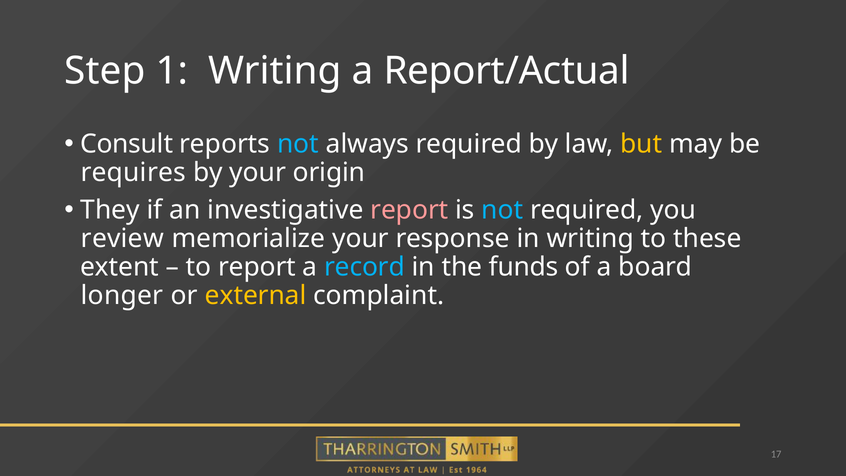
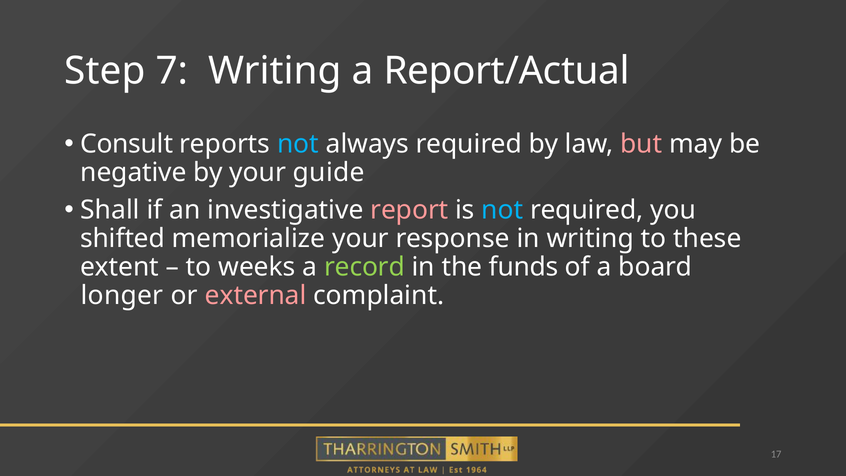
1: 1 -> 7
but colour: yellow -> pink
requires: requires -> negative
origin: origin -> guide
They: They -> Shall
review: review -> shifted
to report: report -> weeks
record colour: light blue -> light green
external colour: yellow -> pink
